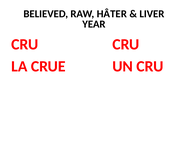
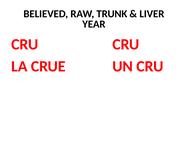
HÂTER: HÂTER -> TRUNK
